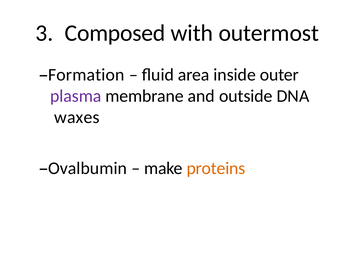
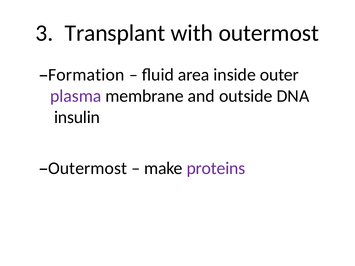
Composed: Composed -> Transplant
waxes: waxes -> insulin
Ovalbumin at (88, 168): Ovalbumin -> Outermost
proteins colour: orange -> purple
